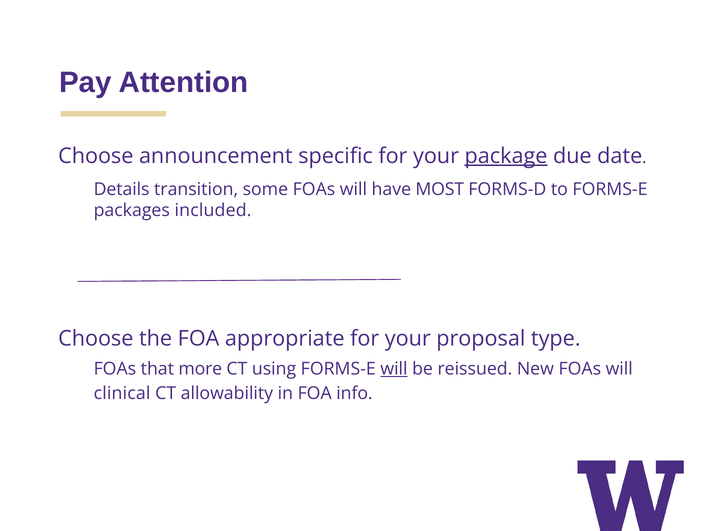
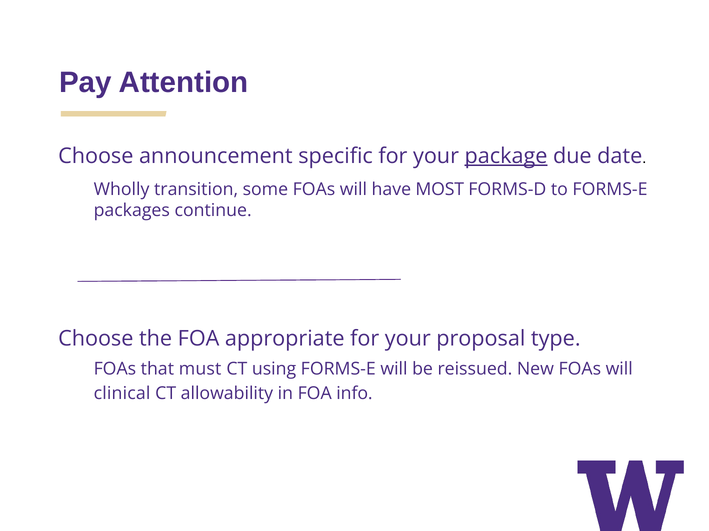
Details: Details -> Wholly
included: included -> continue
more: more -> must
will at (394, 369) underline: present -> none
